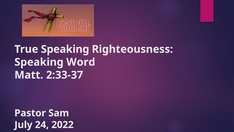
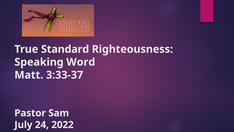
True Speaking: Speaking -> Standard
2:33-37: 2:33-37 -> 3:33-37
